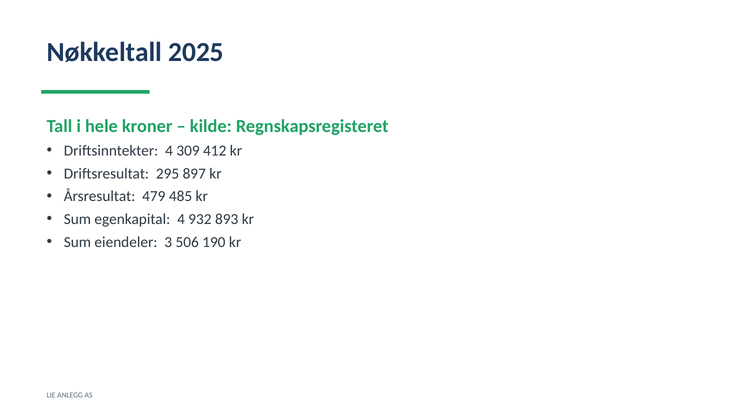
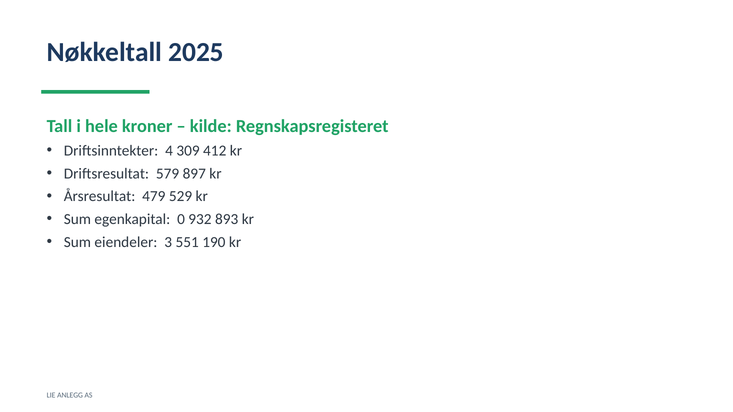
295: 295 -> 579
485: 485 -> 529
egenkapital 4: 4 -> 0
506: 506 -> 551
